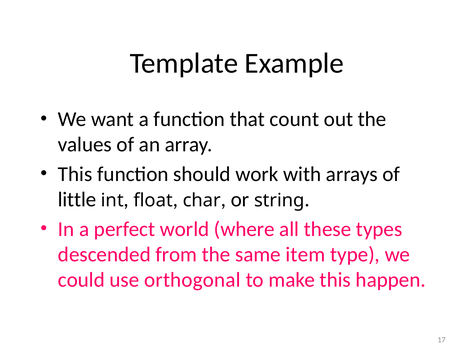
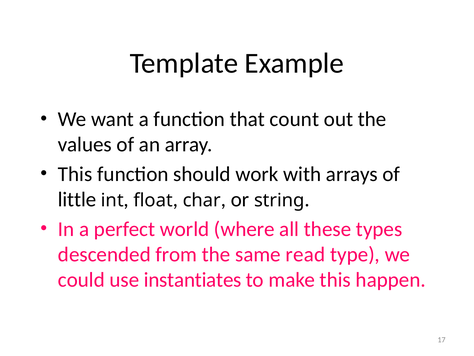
item: item -> read
orthogonal: orthogonal -> instantiates
